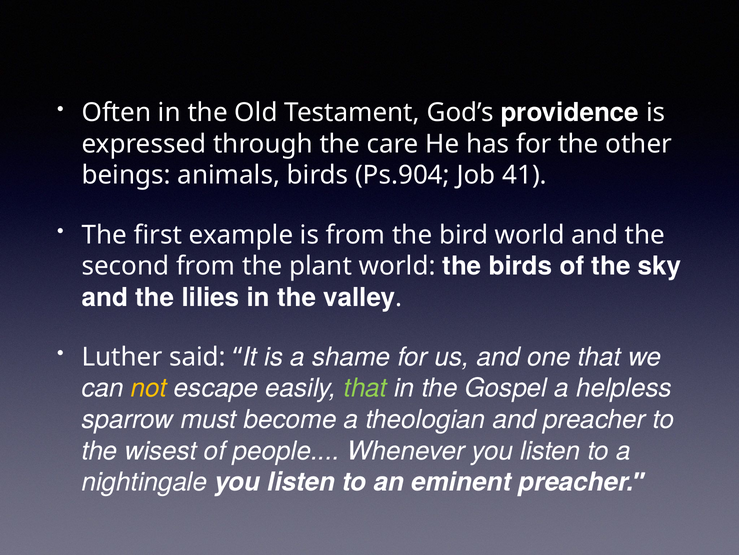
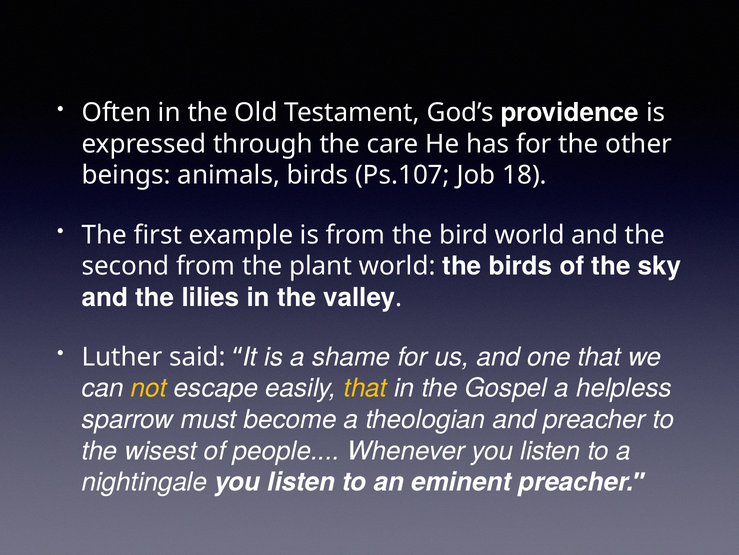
Ps.904: Ps.904 -> Ps.107
41: 41 -> 18
that at (365, 388) colour: light green -> yellow
